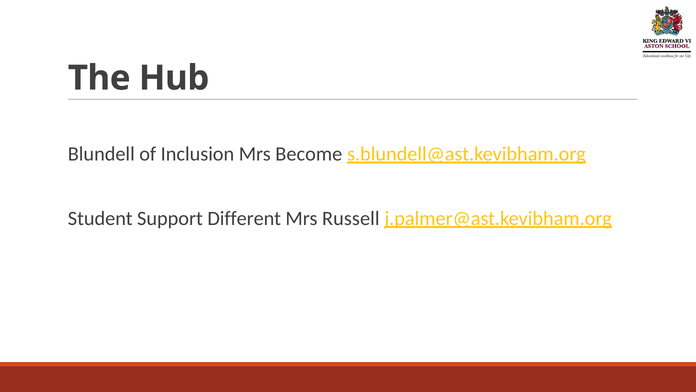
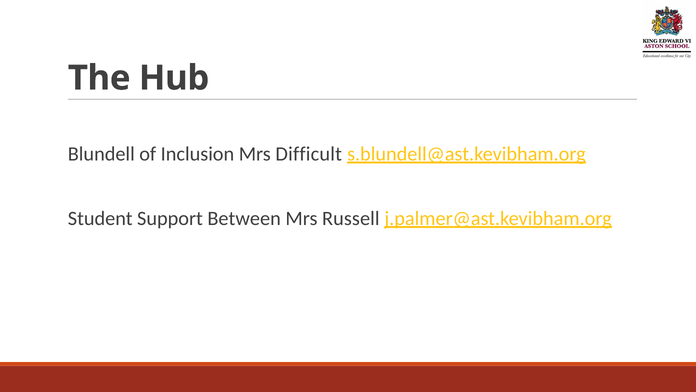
Become: Become -> Difficult
Different: Different -> Between
